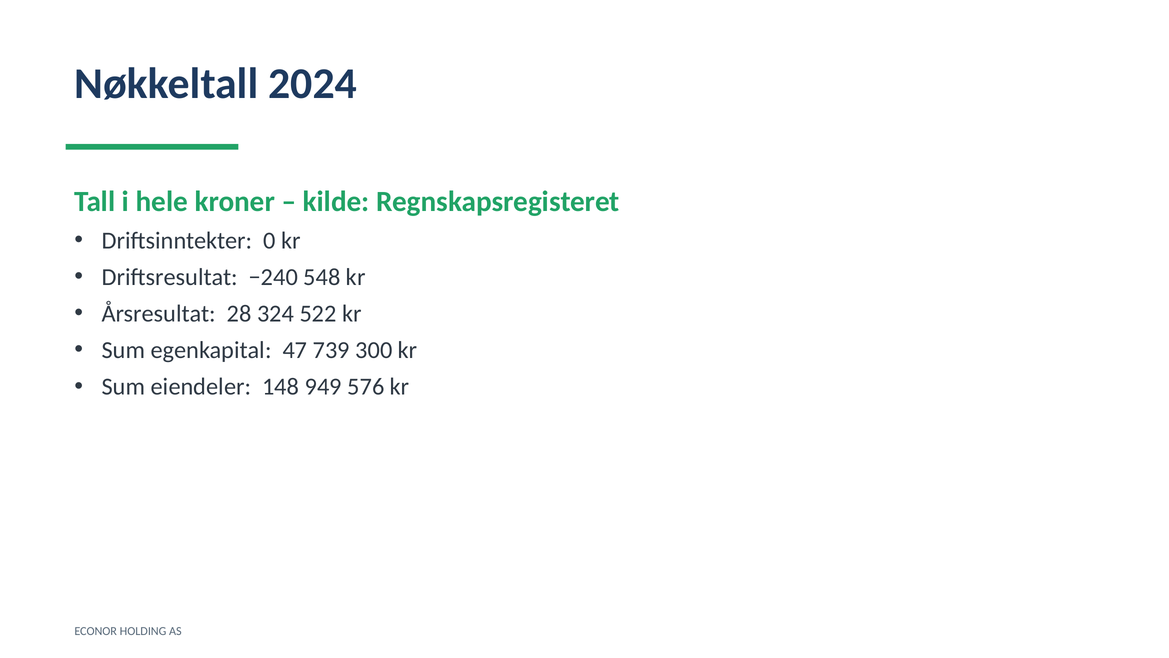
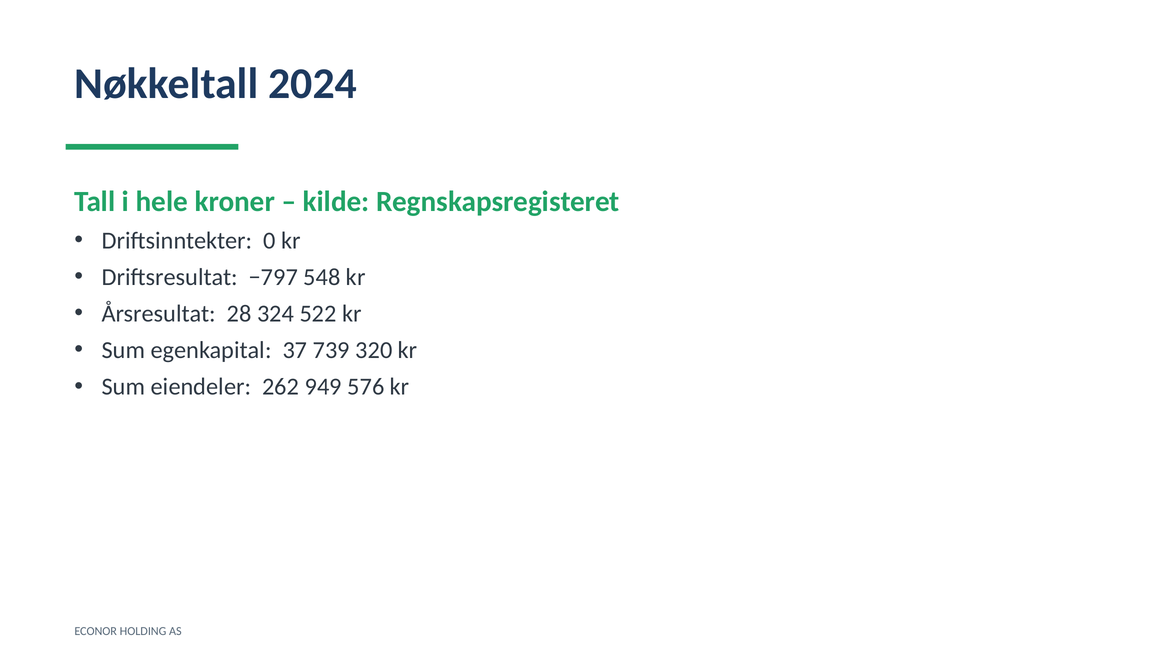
−240: −240 -> −797
47: 47 -> 37
300: 300 -> 320
148: 148 -> 262
